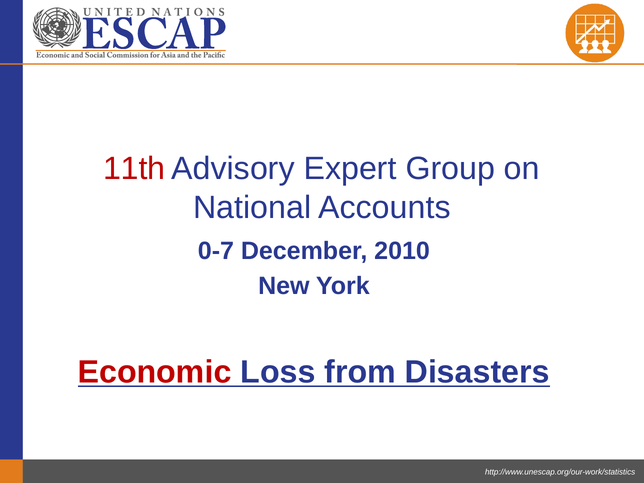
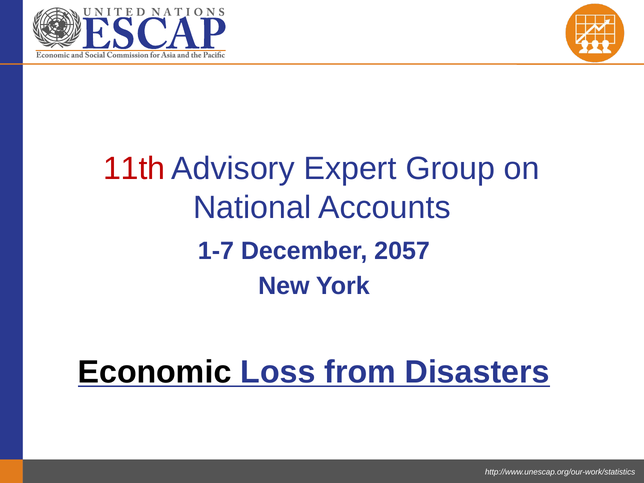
0-7: 0-7 -> 1-7
2010: 2010 -> 2057
Economic colour: red -> black
